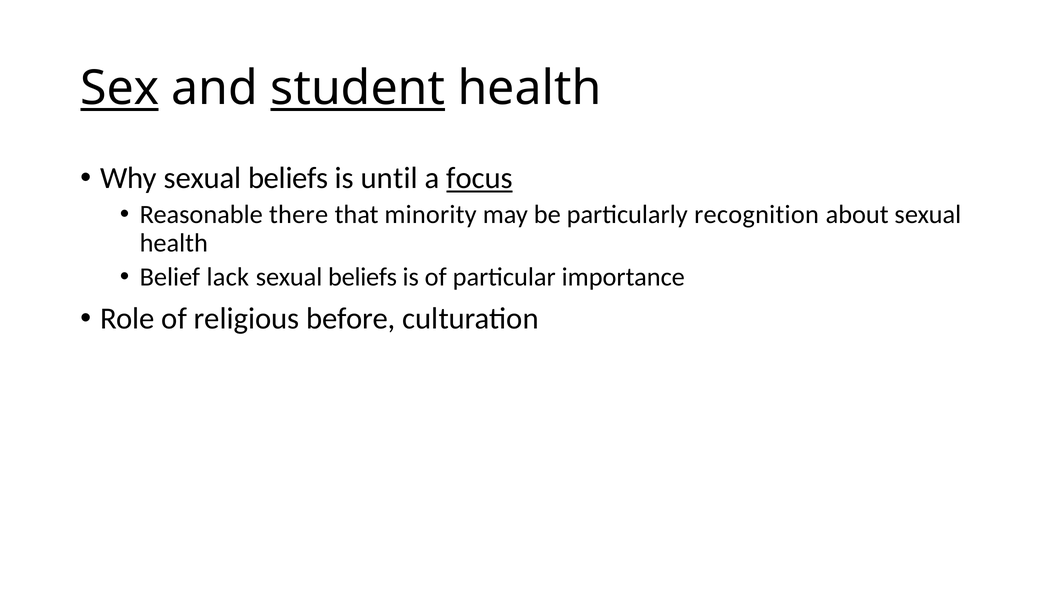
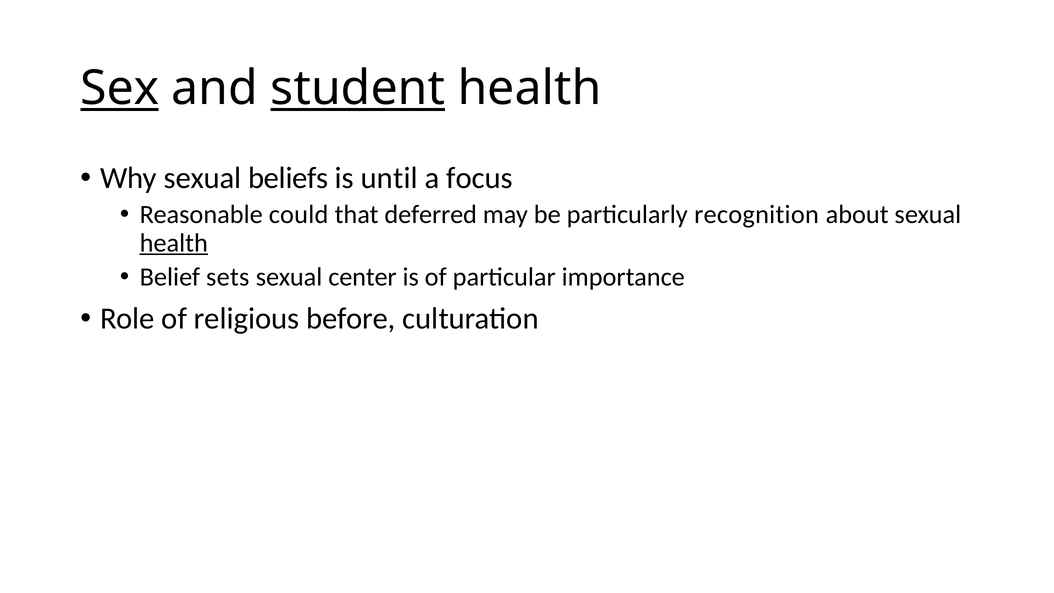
focus underline: present -> none
there: there -> could
minority: minority -> deferred
health at (174, 243) underline: none -> present
lack: lack -> sets
beliefs at (363, 277): beliefs -> center
